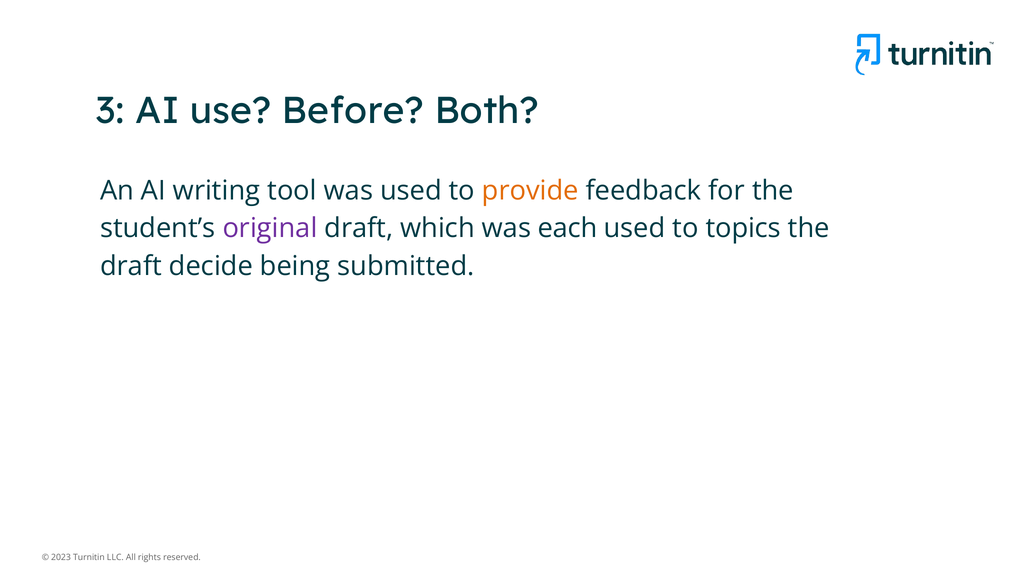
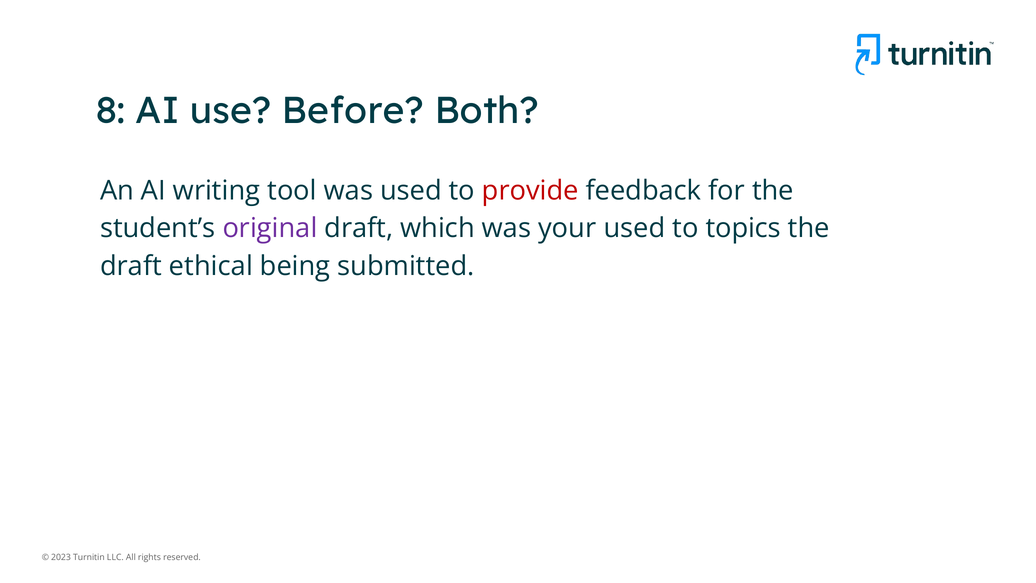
3: 3 -> 8
provide colour: orange -> red
each: each -> your
decide: decide -> ethical
